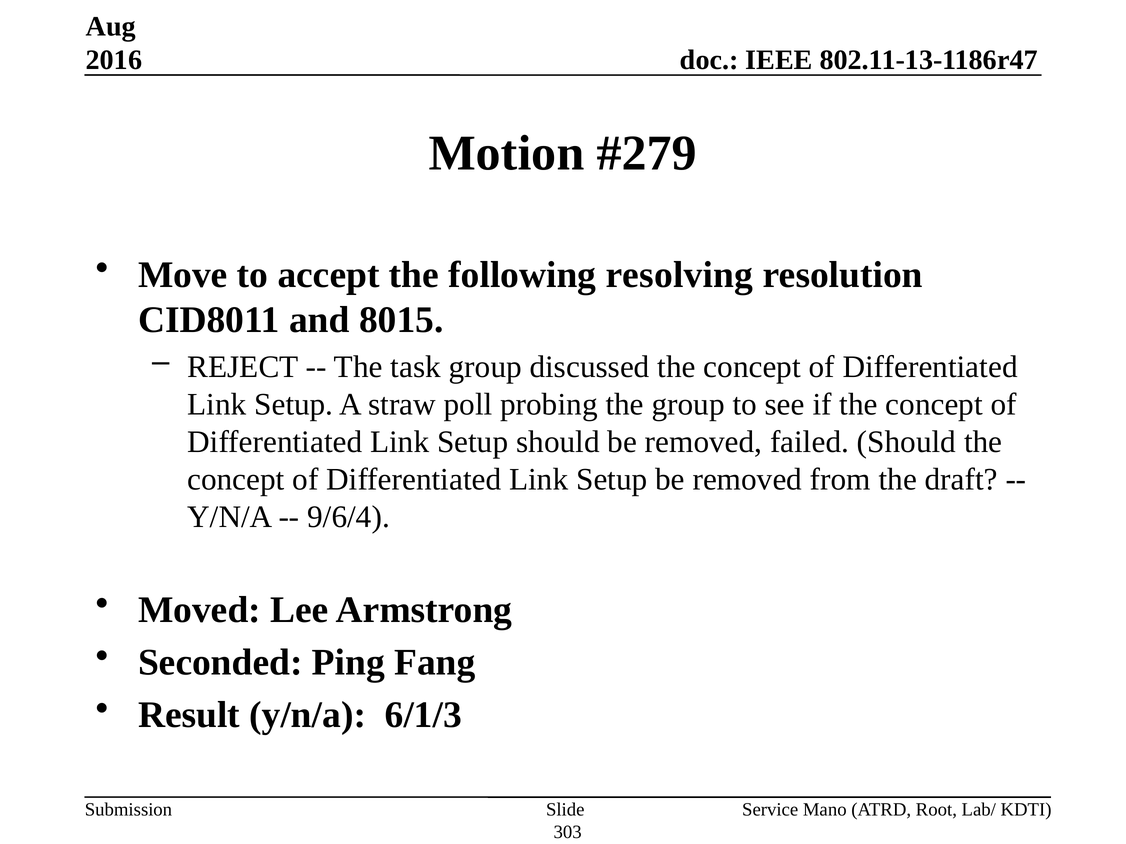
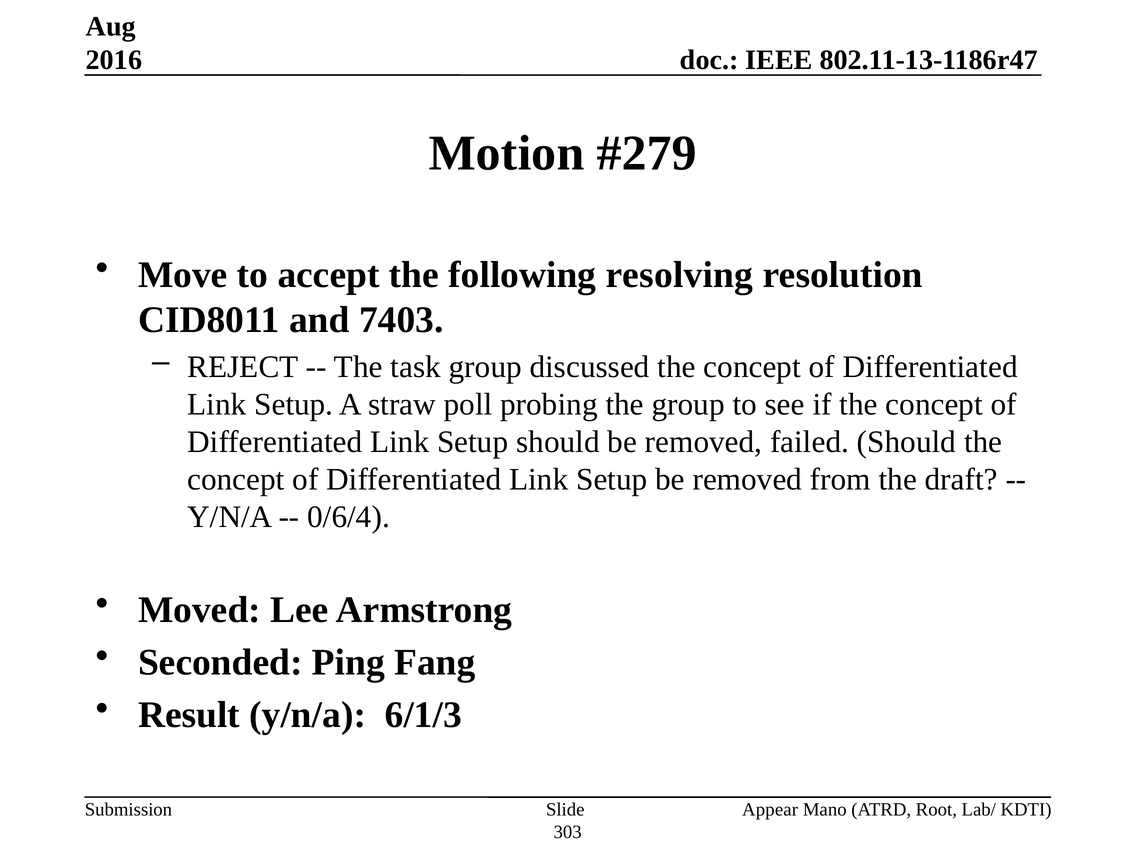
8015: 8015 -> 7403
9/6/4: 9/6/4 -> 0/6/4
Service: Service -> Appear
